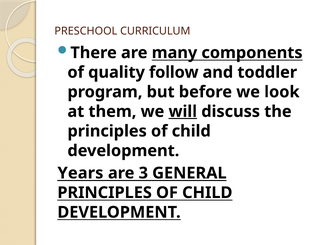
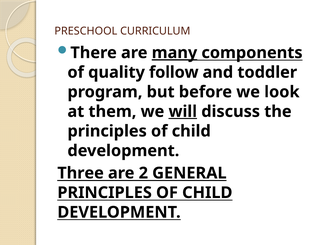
many underline: none -> present
Years: Years -> Three
3: 3 -> 2
